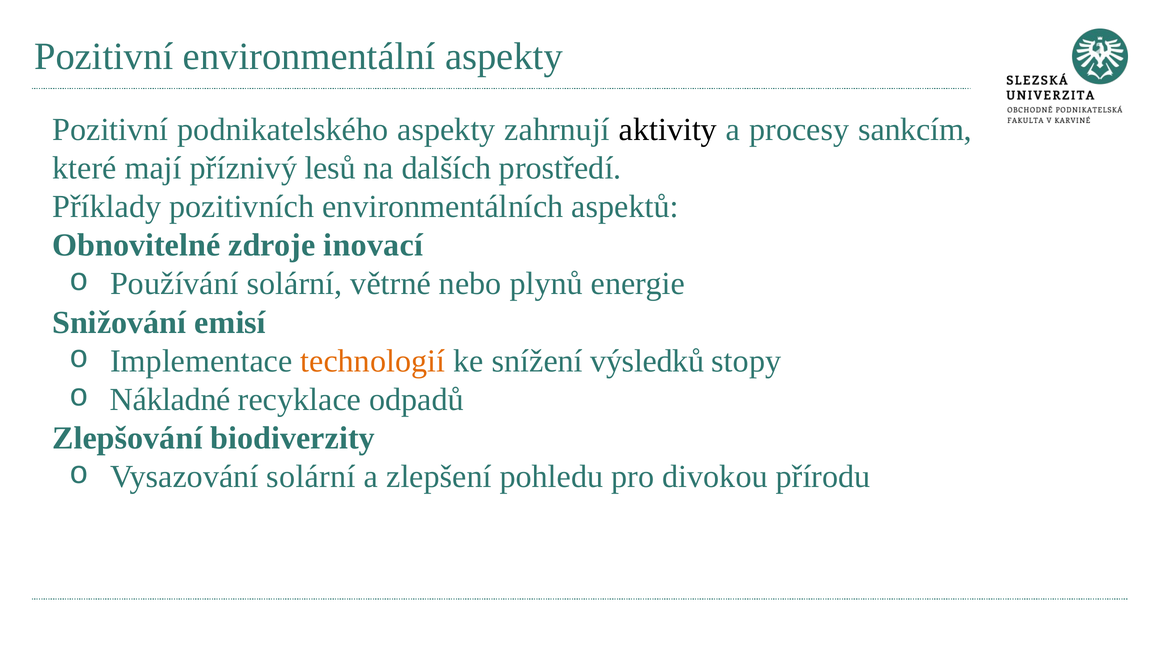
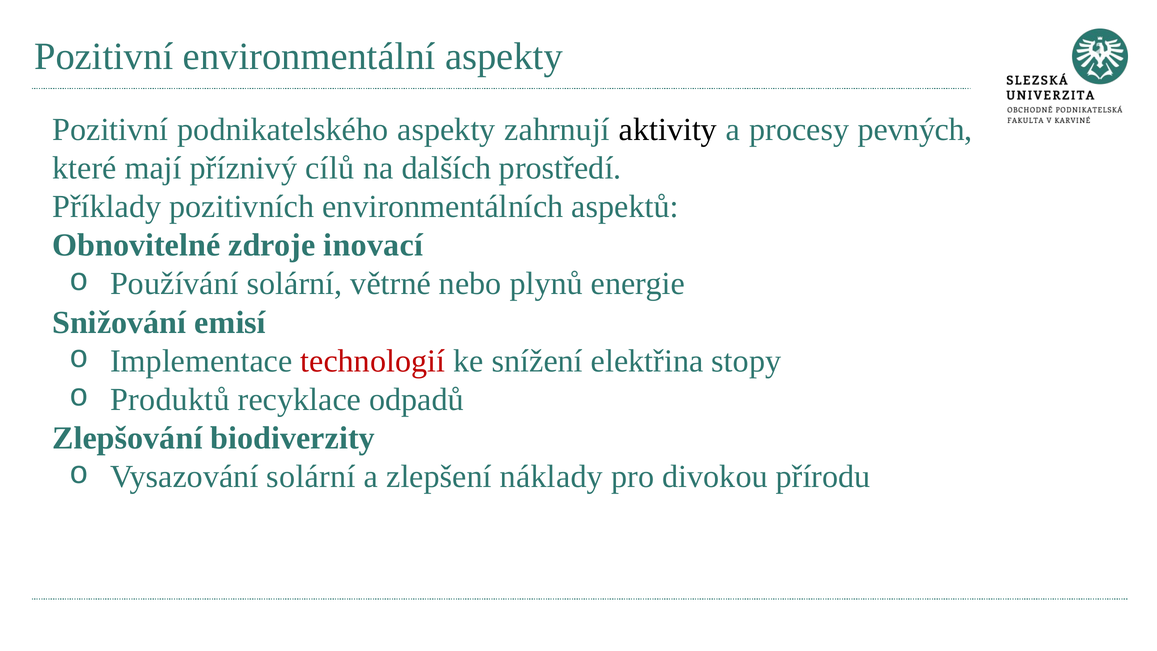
sankcím: sankcím -> pevných
lesů: lesů -> cílů
technologií colour: orange -> red
výsledků: výsledků -> elektřina
Nákladné: Nákladné -> Produktů
pohledu: pohledu -> náklady
